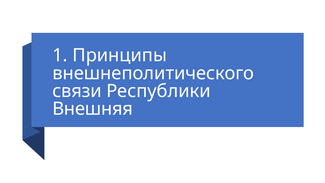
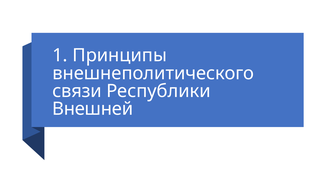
Внешняя: Внешняя -> Внешней
